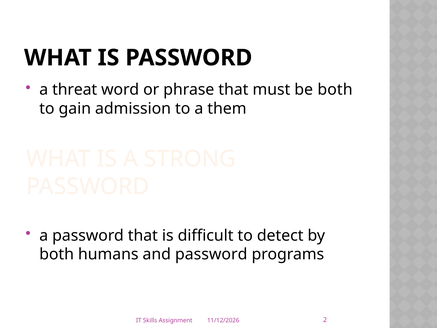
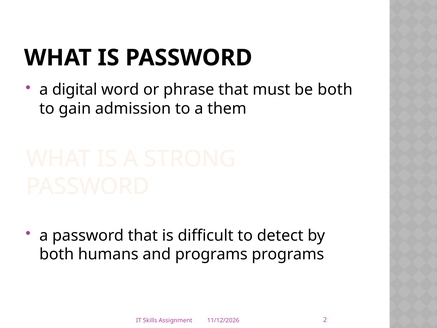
threat: threat -> digital
and password: password -> programs
